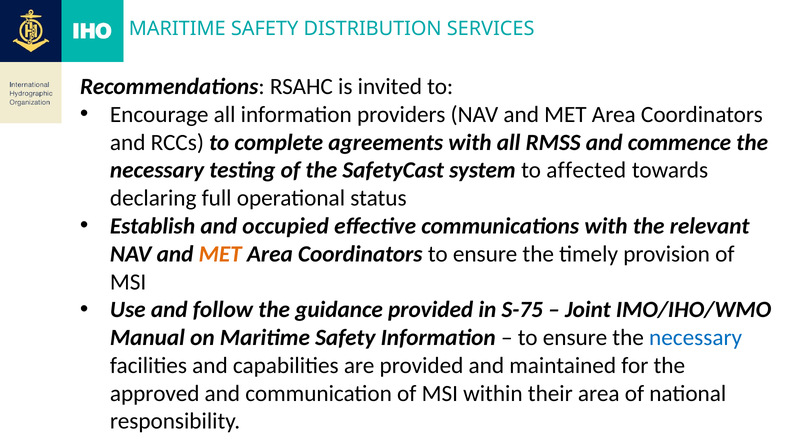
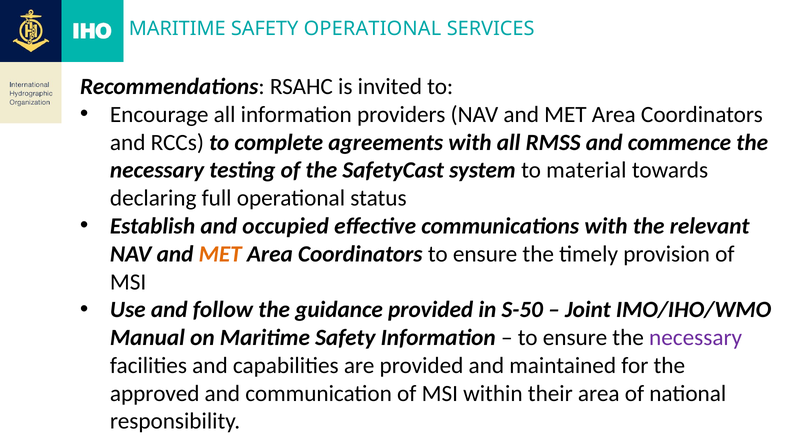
SAFETY DISTRIBUTION: DISTRIBUTION -> OPERATIONAL
affected: affected -> material
S-75: S-75 -> S-50
necessary at (696, 338) colour: blue -> purple
